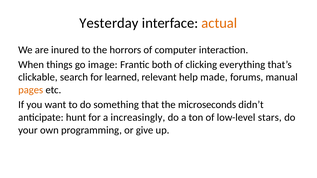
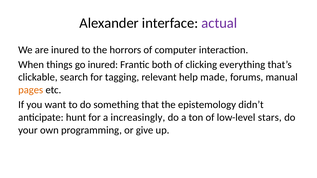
Yesterday: Yesterday -> Alexander
actual colour: orange -> purple
go image: image -> inured
learned: learned -> tagging
microseconds: microseconds -> epistemology
